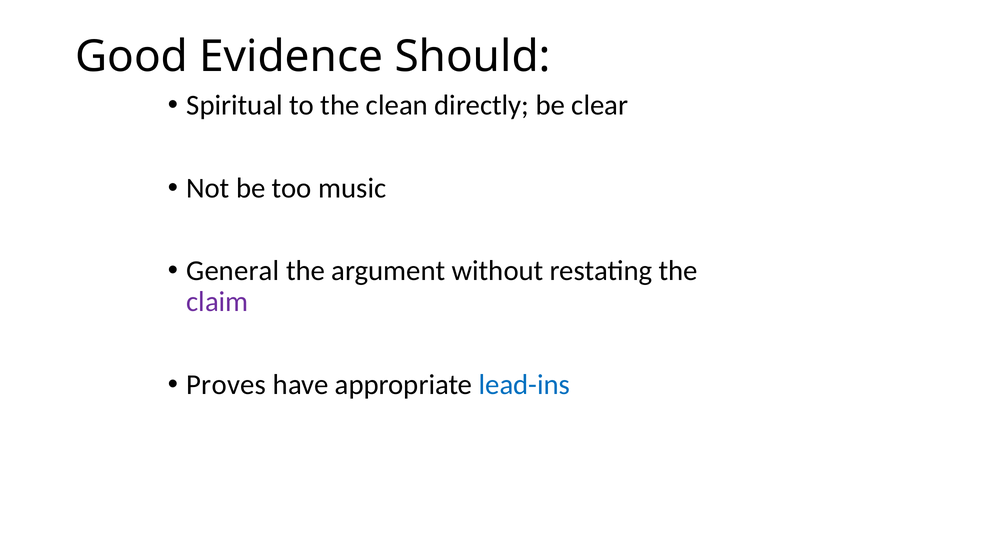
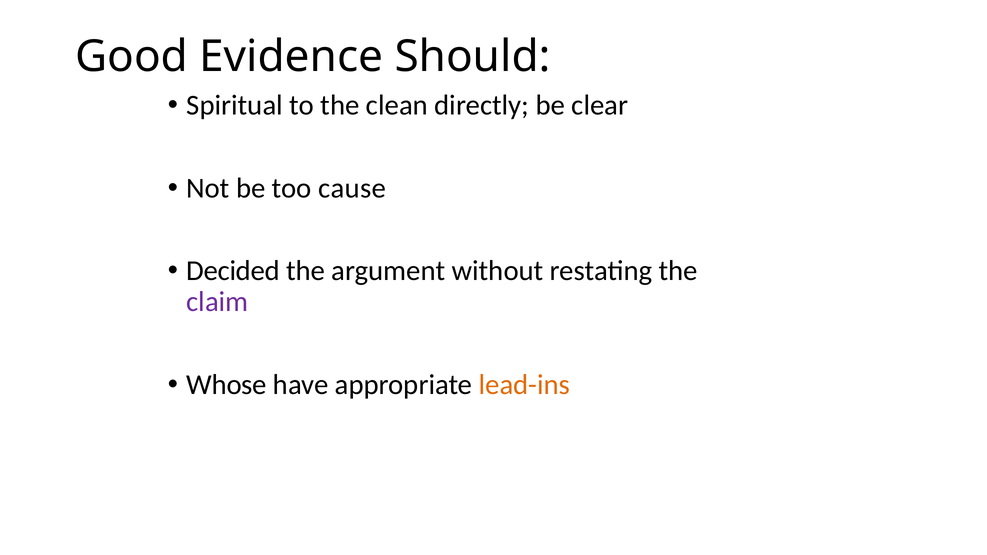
music: music -> cause
General: General -> Decided
Proves: Proves -> Whose
lead-ins colour: blue -> orange
